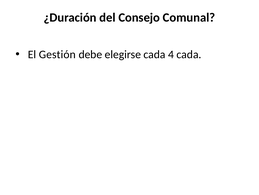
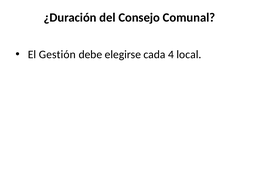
4 cada: cada -> local
